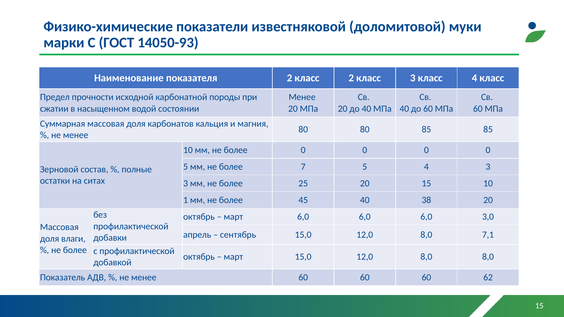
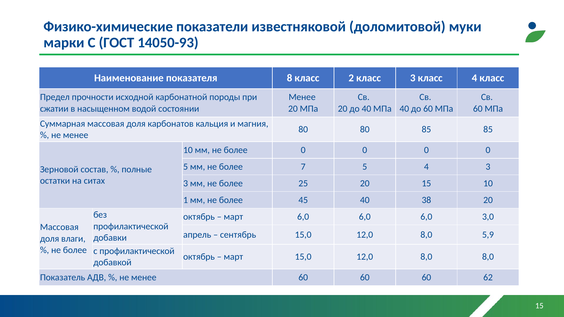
показателя 2: 2 -> 8
7,1: 7,1 -> 5,9
